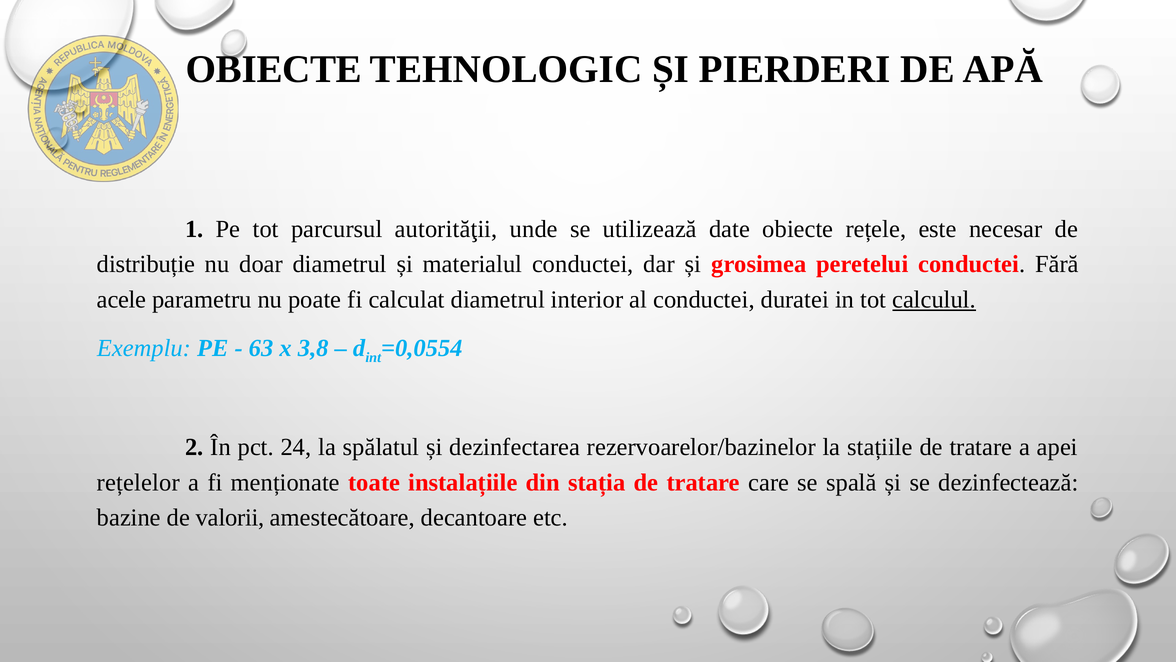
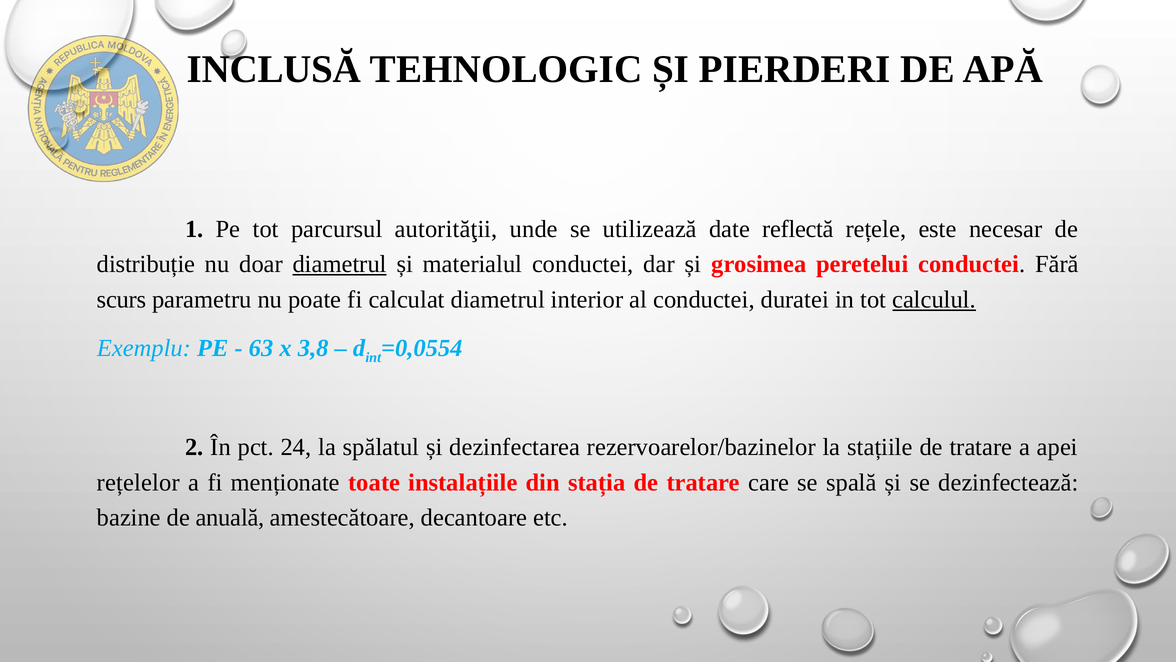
OBIECTE at (274, 69): OBIECTE -> INCLUSĂ
date obiecte: obiecte -> reflectă
diametrul at (340, 264) underline: none -> present
acele: acele -> scurs
valorii: valorii -> anuală
